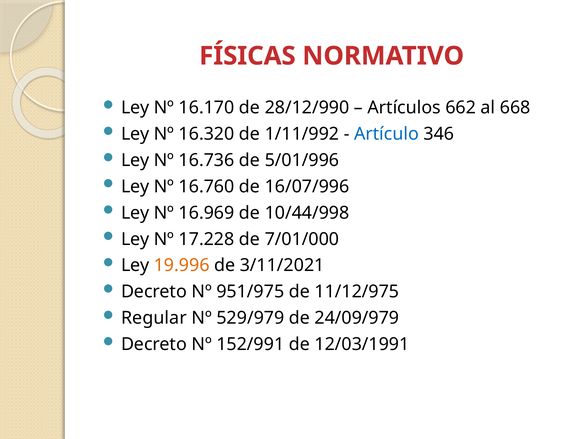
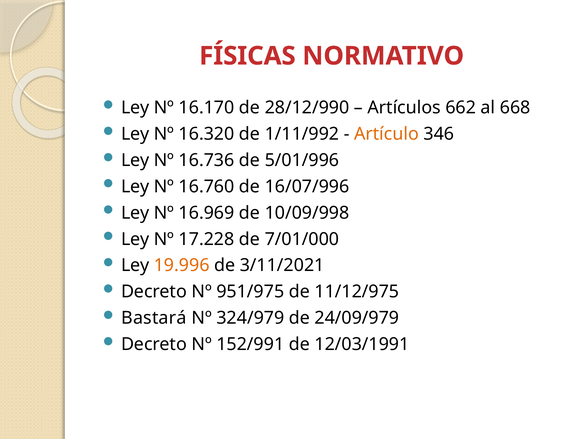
Artículo colour: blue -> orange
10/44/998: 10/44/998 -> 10/09/998
Regular: Regular -> Bastará
529/979: 529/979 -> 324/979
